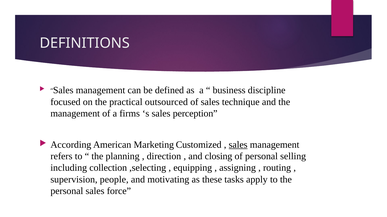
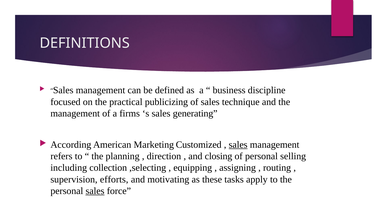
outsourced: outsourced -> publicizing
perception: perception -> generating
people: people -> efforts
sales at (95, 192) underline: none -> present
